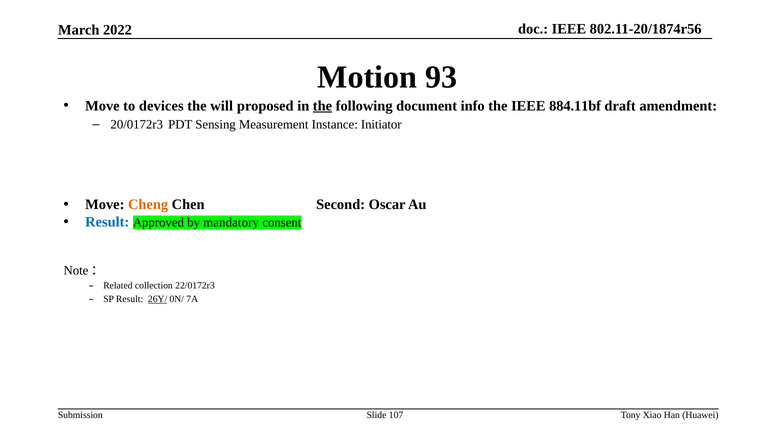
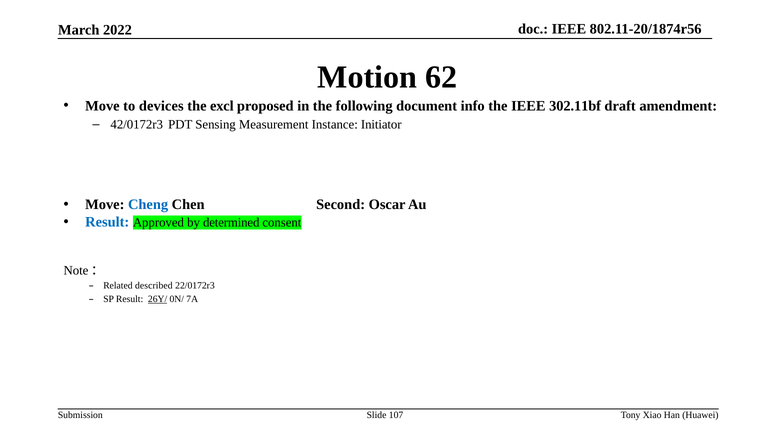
93: 93 -> 62
will: will -> excl
the at (322, 106) underline: present -> none
884.11bf: 884.11bf -> 302.11bf
20/0172r3: 20/0172r3 -> 42/0172r3
Cheng colour: orange -> blue
mandatory: mandatory -> determined
collection: collection -> described
